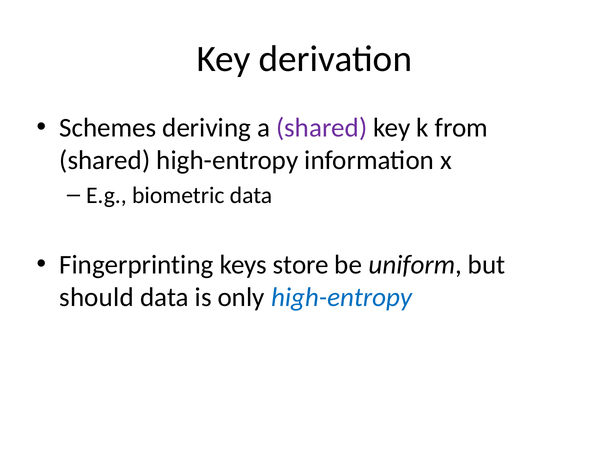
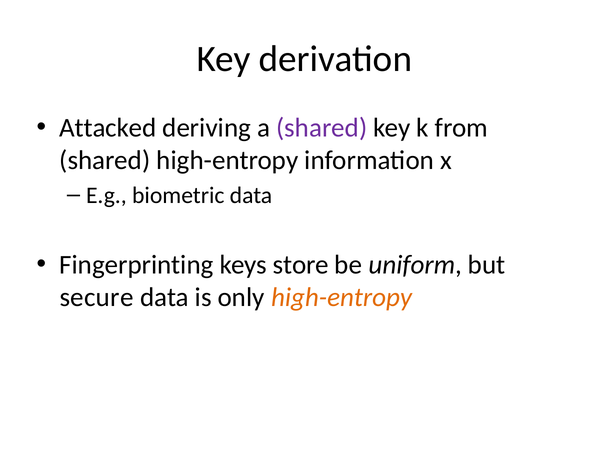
Schemes: Schemes -> Attacked
should: should -> secure
high-entropy at (342, 297) colour: blue -> orange
